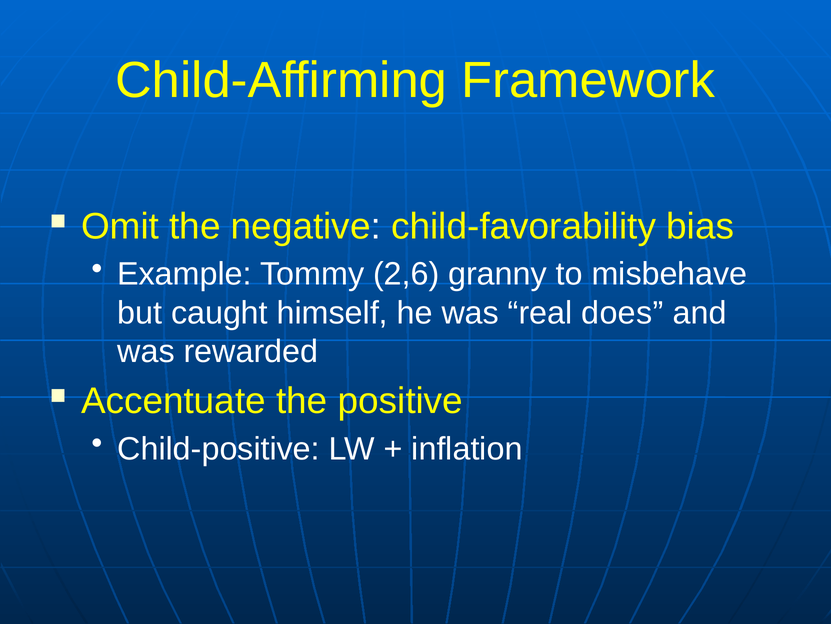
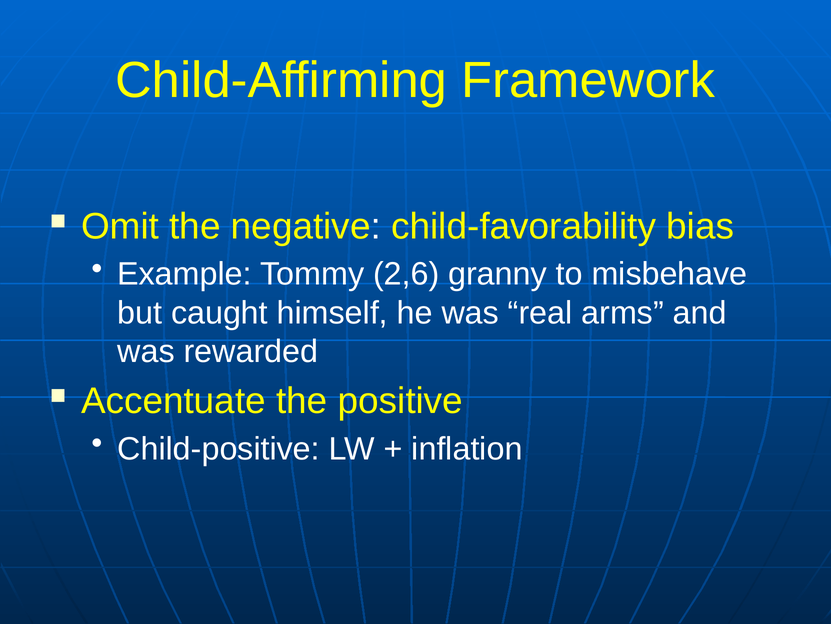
does: does -> arms
